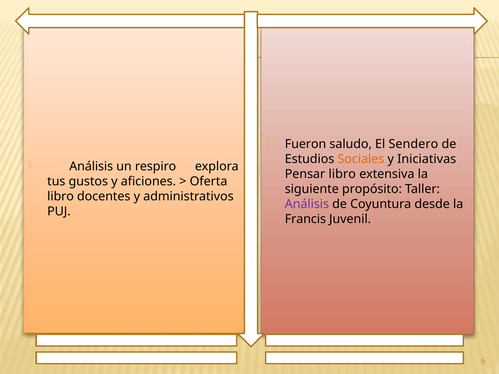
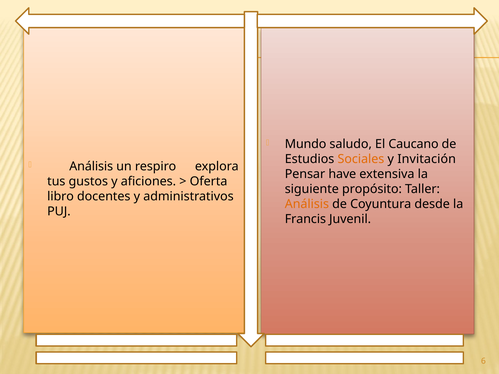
Fueron: Fueron -> Mundo
Sendero: Sendero -> Caucano
Iniciativas: Iniciativas -> Invitación
Pensar libro: libro -> have
Análisis at (307, 204) colour: purple -> orange
